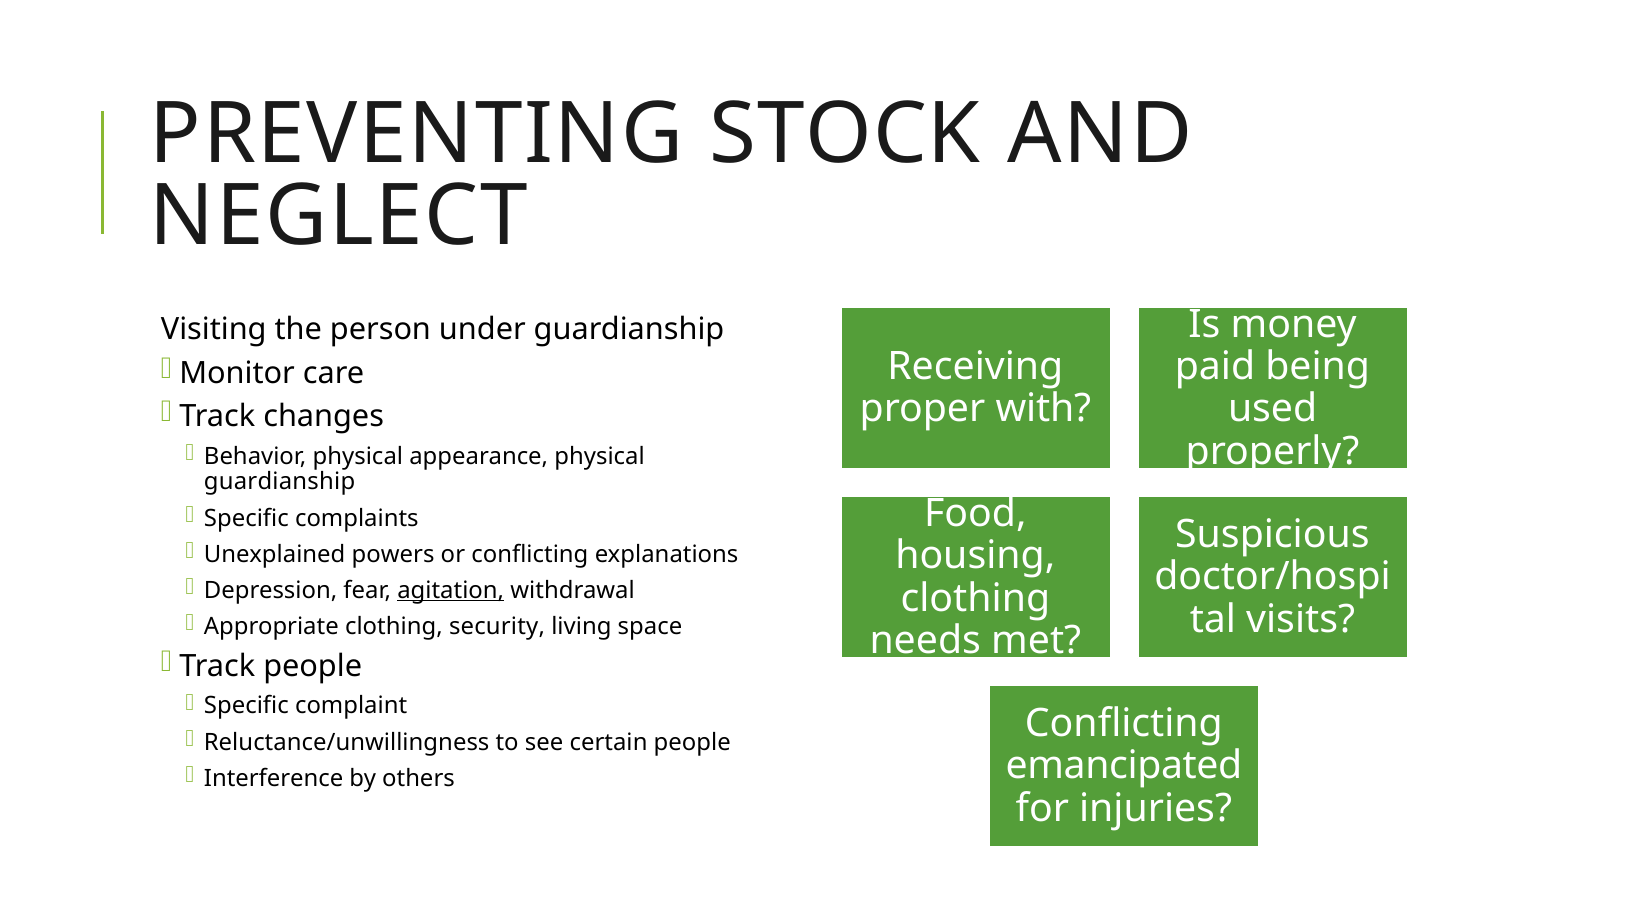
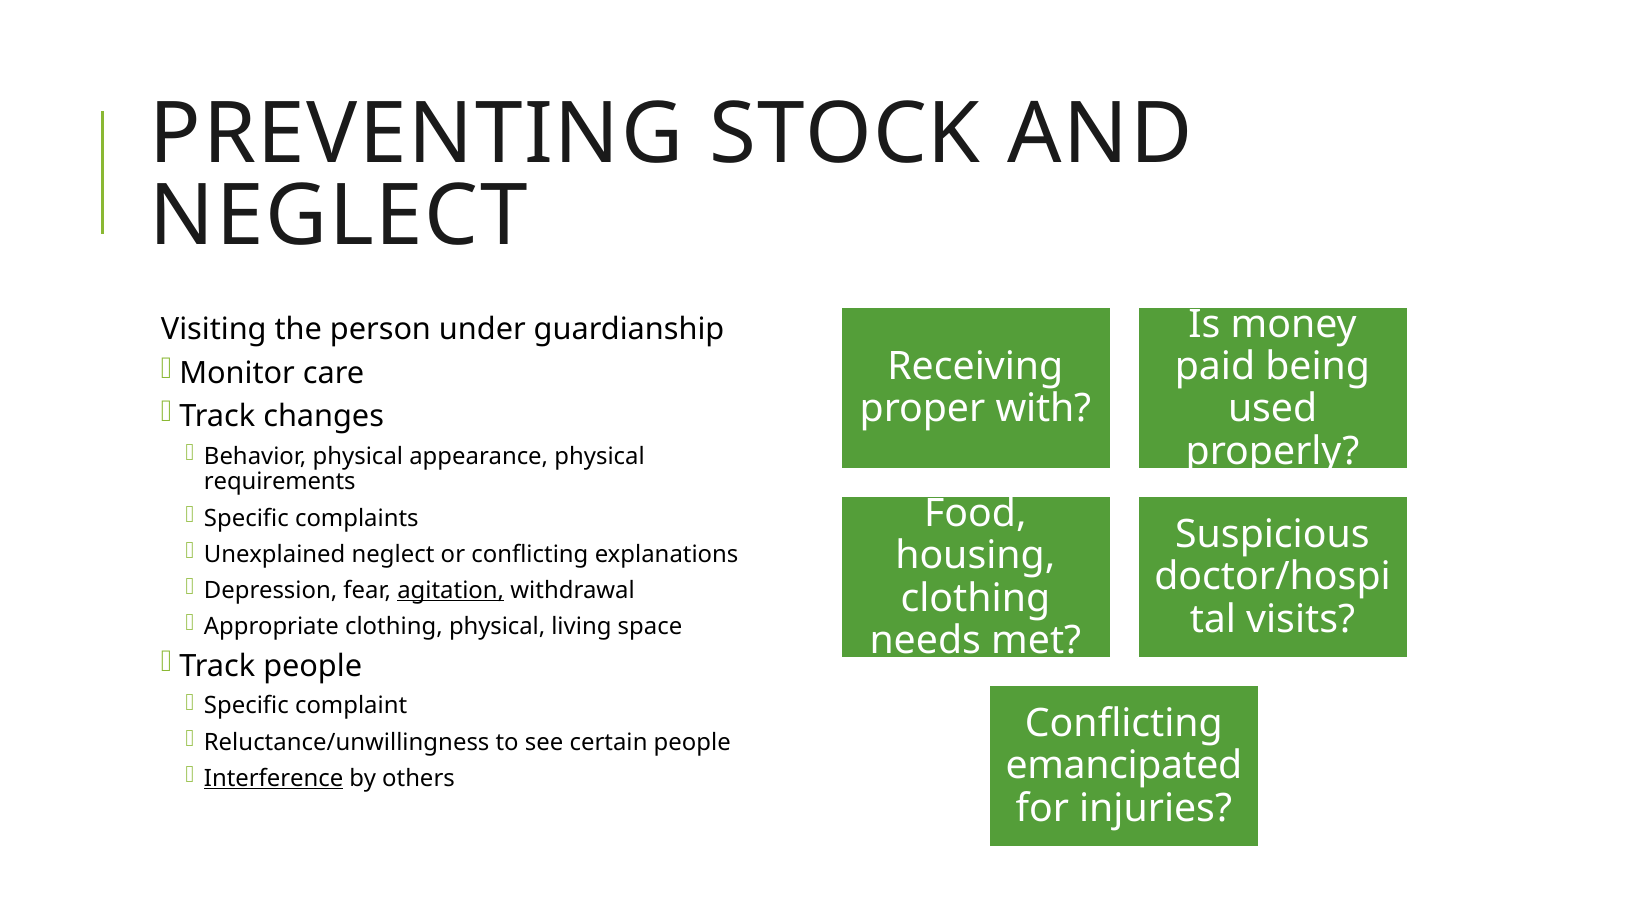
guardianship at (280, 482): guardianship -> requirements
Unexplained powers: powers -> neglect
clothing security: security -> physical
Interference underline: none -> present
